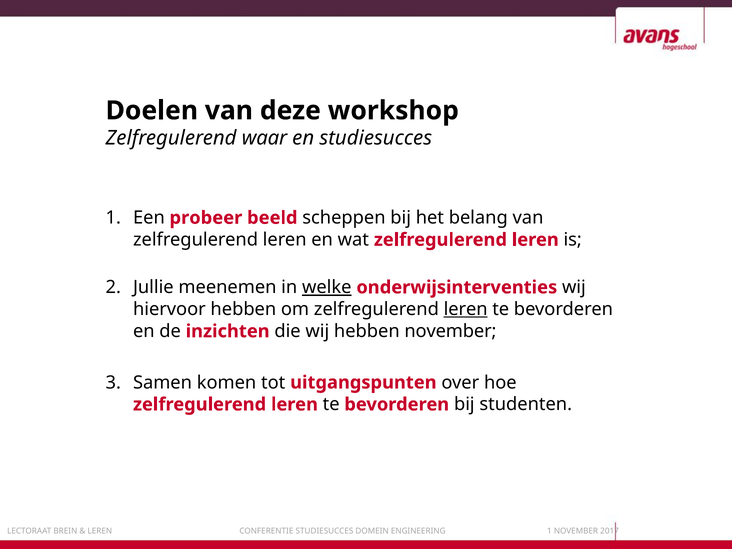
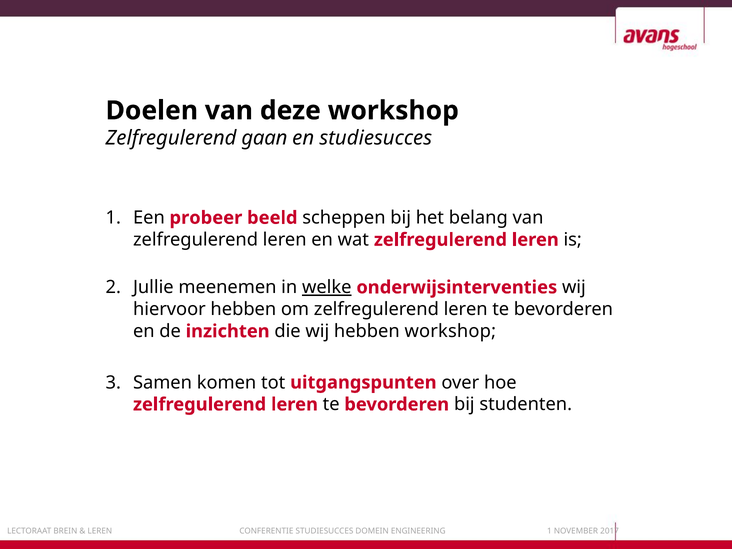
waar: waar -> gaan
leren at (466, 309) underline: present -> none
hebben november: november -> workshop
